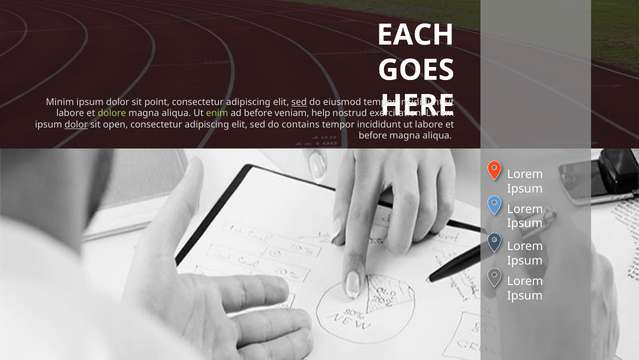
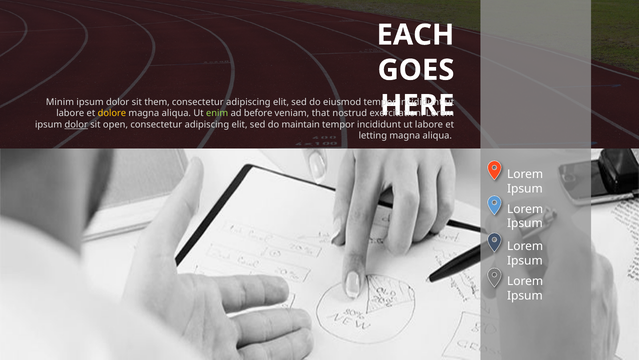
point: point -> them
sed at (299, 102) underline: present -> none
dolore colour: light green -> yellow
help: help -> that
contains: contains -> maintain
before at (373, 136): before -> letting
